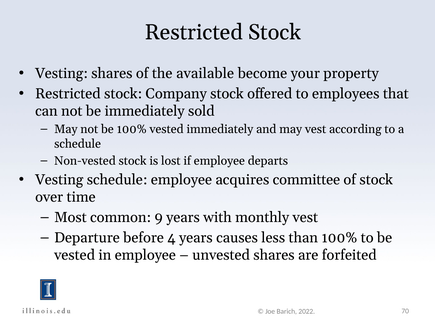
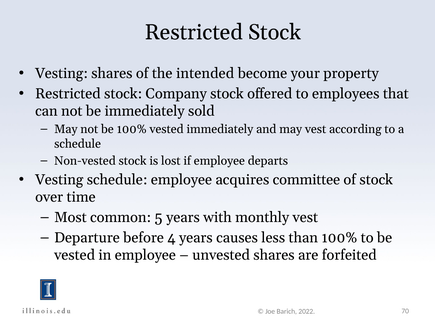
available: available -> intended
9: 9 -> 5
